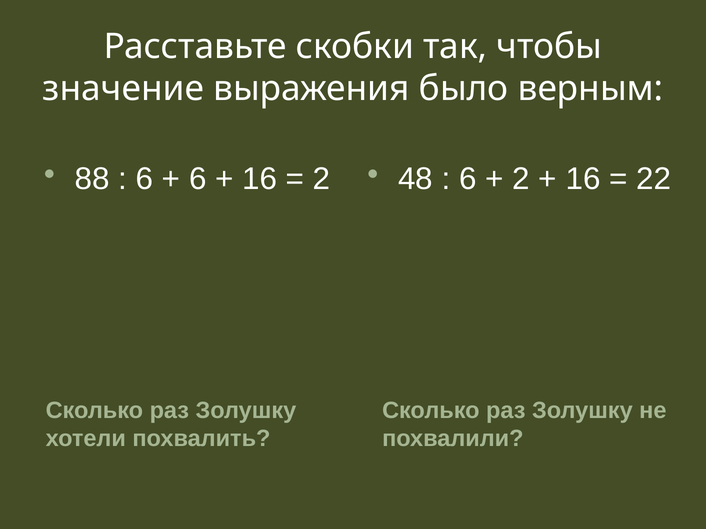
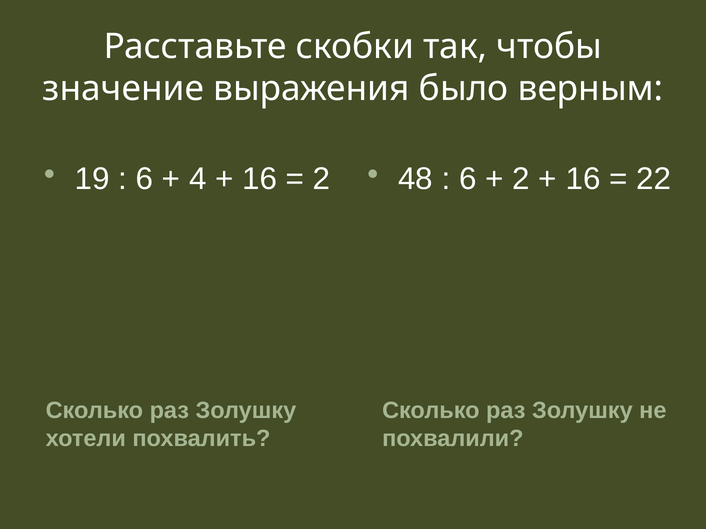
88: 88 -> 19
6 at (198, 179): 6 -> 4
